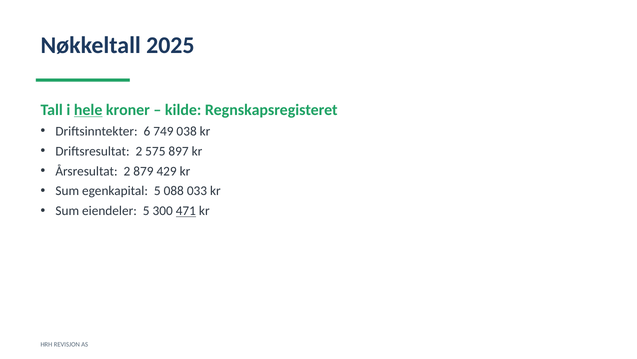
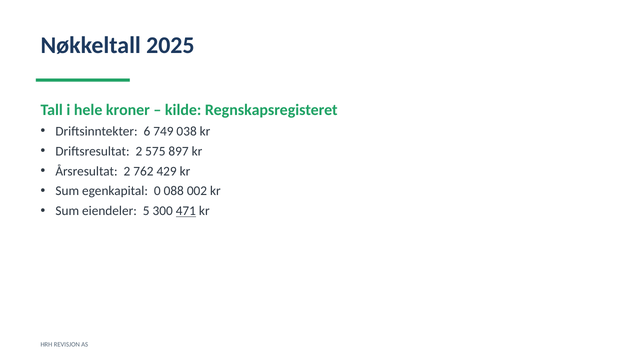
hele underline: present -> none
879: 879 -> 762
egenkapital 5: 5 -> 0
033: 033 -> 002
